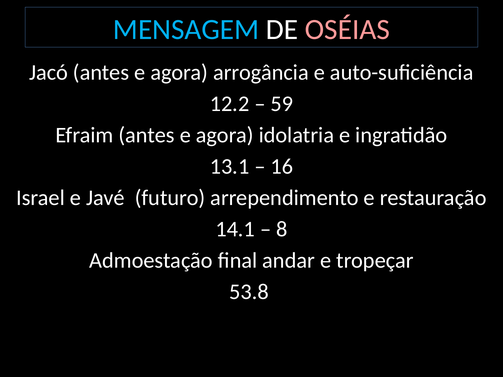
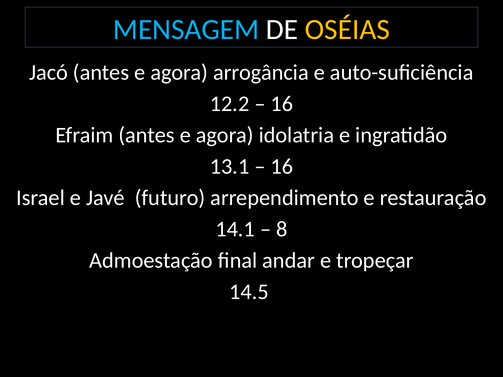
OSÉIAS colour: pink -> yellow
59 at (282, 104): 59 -> 16
53.8: 53.8 -> 14.5
